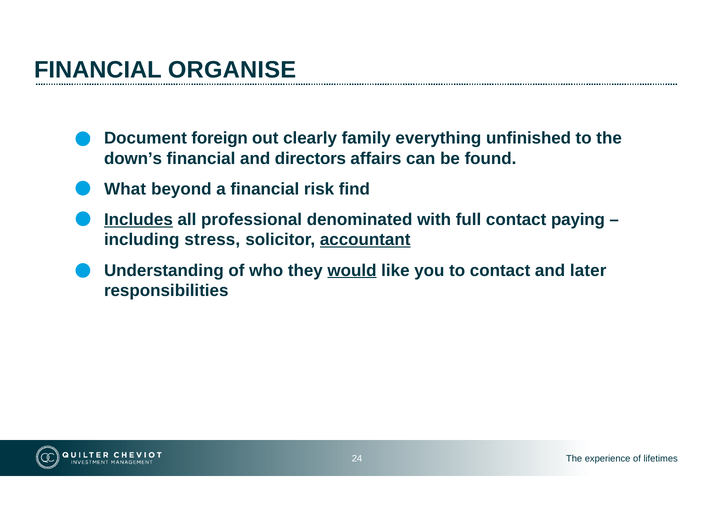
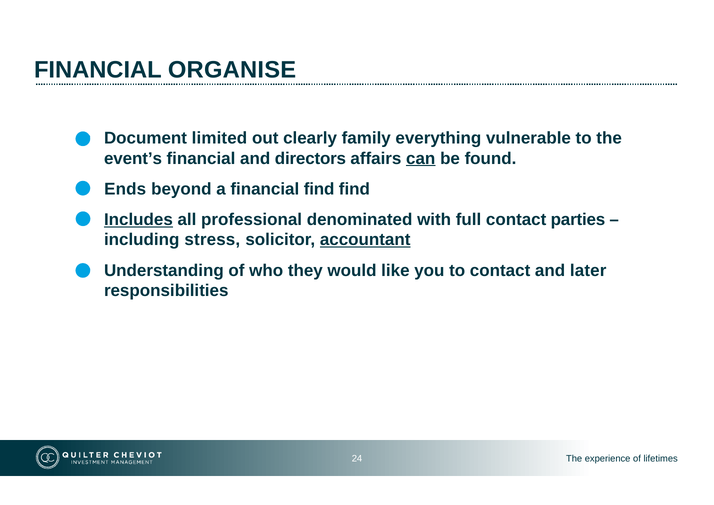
foreign: foreign -> limited
unfinished: unfinished -> vulnerable
down’s: down’s -> event’s
can underline: none -> present
What: What -> Ends
financial risk: risk -> find
paying: paying -> parties
would underline: present -> none
